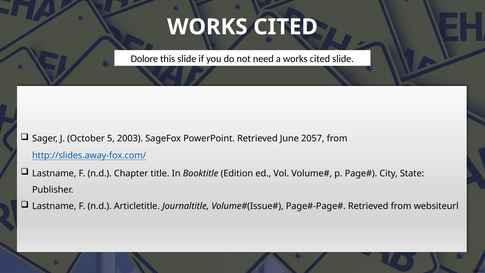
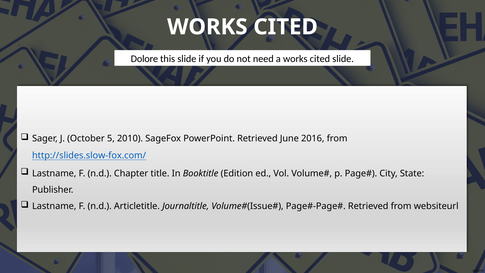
2003: 2003 -> 2010
2057: 2057 -> 2016
http://slides.away-fox.com/: http://slides.away-fox.com/ -> http://slides.slow-fox.com/
